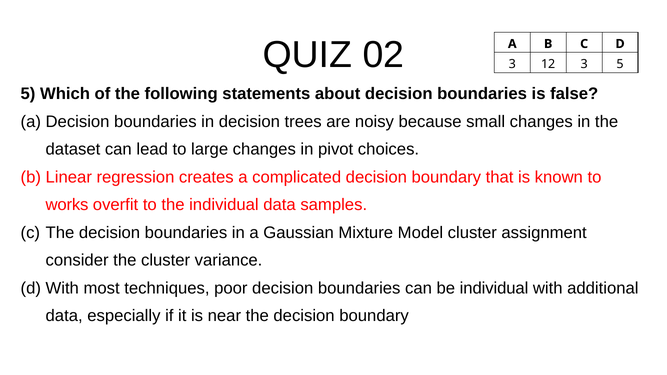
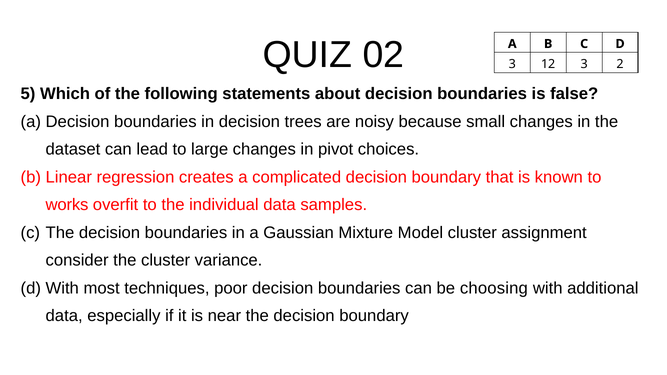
3 5: 5 -> 2
be individual: individual -> choosing
